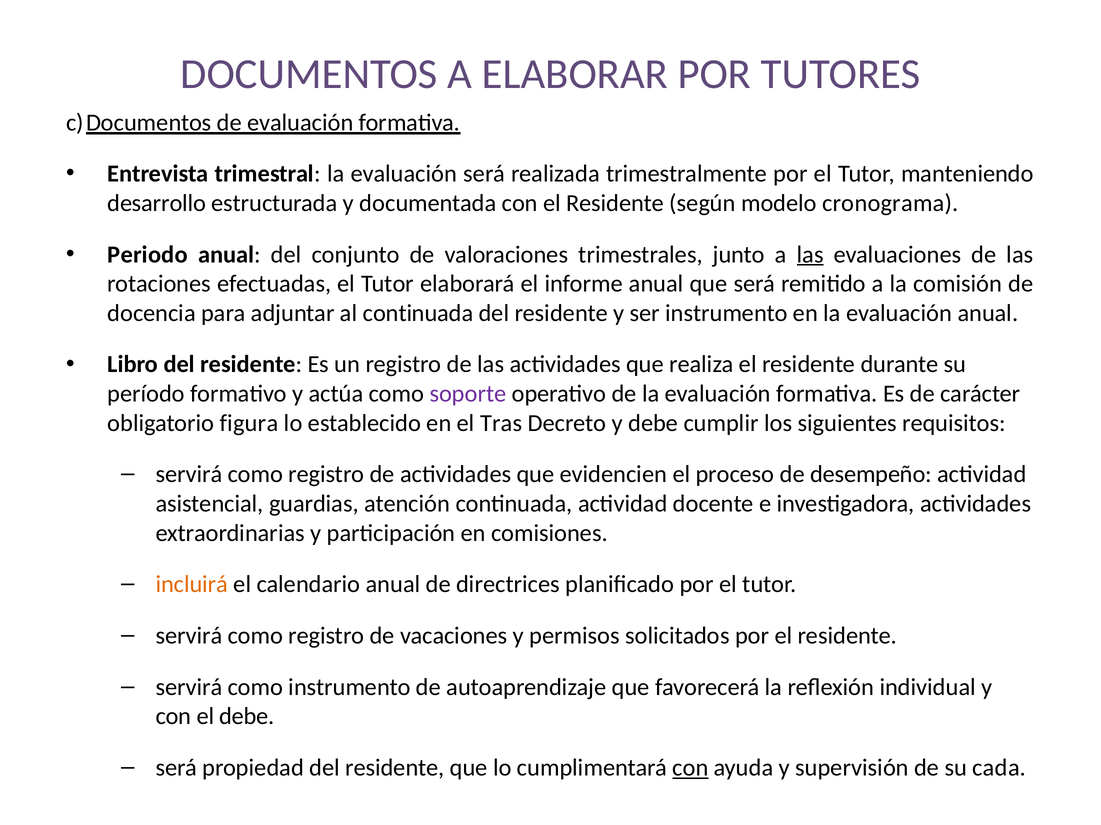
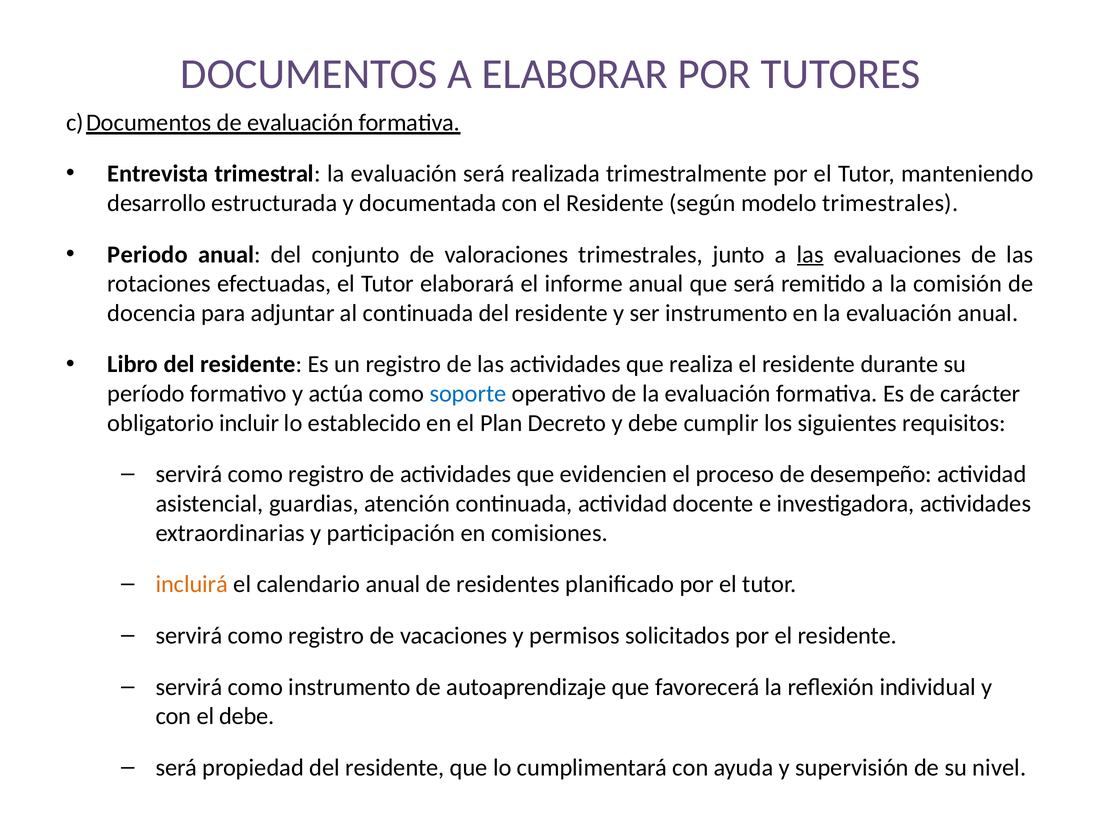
modelo cronograma: cronograma -> trimestrales
soporte colour: purple -> blue
figura: figura -> incluir
Tras: Tras -> Plan
directrices: directrices -> residentes
con at (690, 768) underline: present -> none
cada: cada -> nivel
